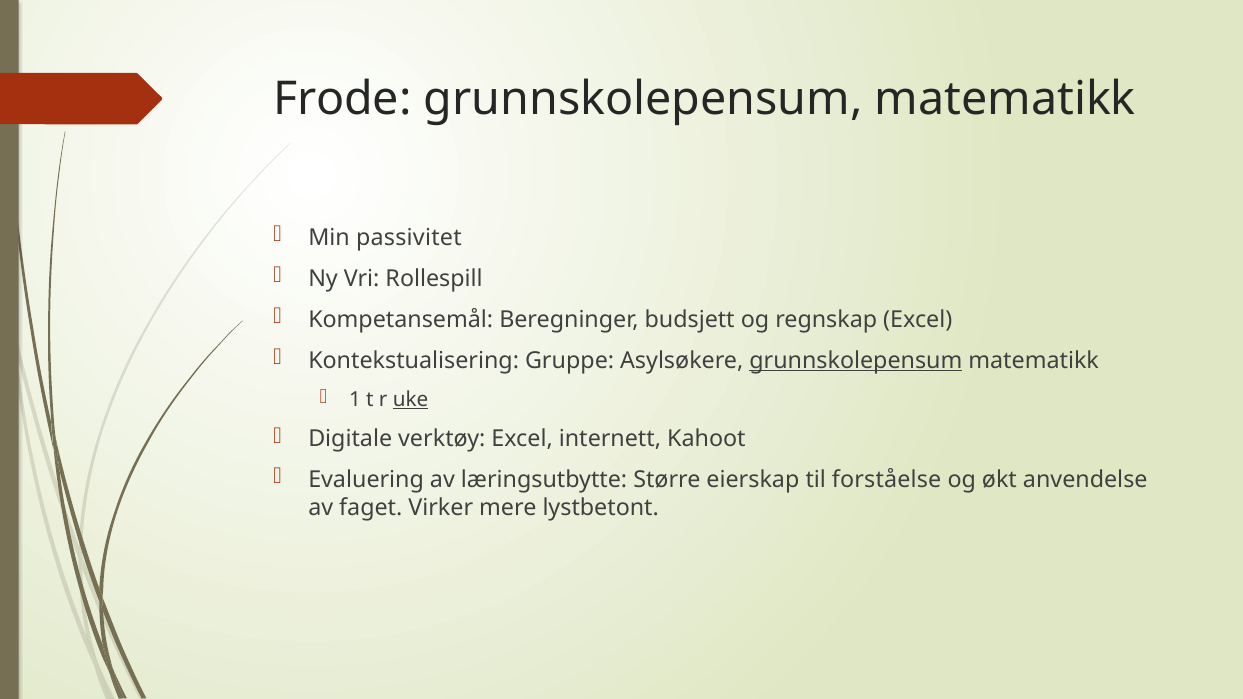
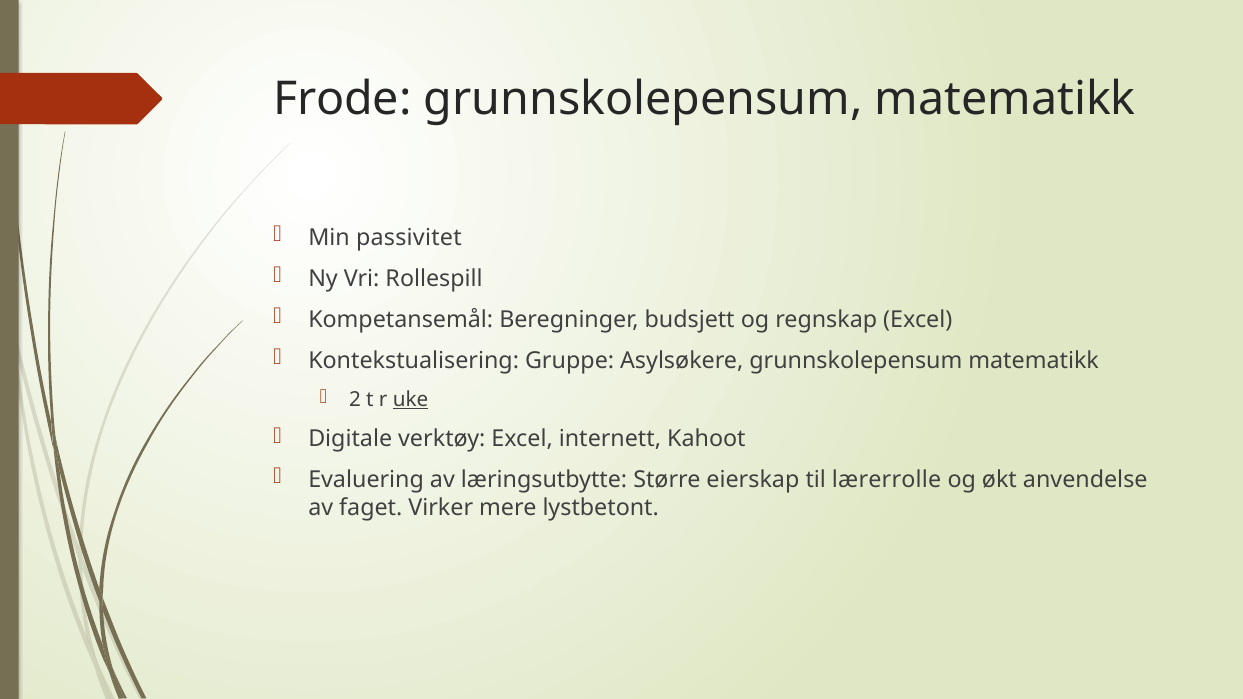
grunnskolepensum at (856, 361) underline: present -> none
1: 1 -> 2
forståelse: forståelse -> lærerrolle
